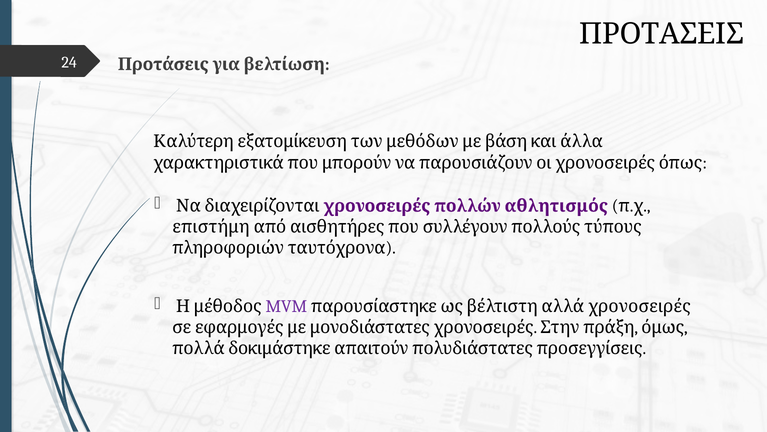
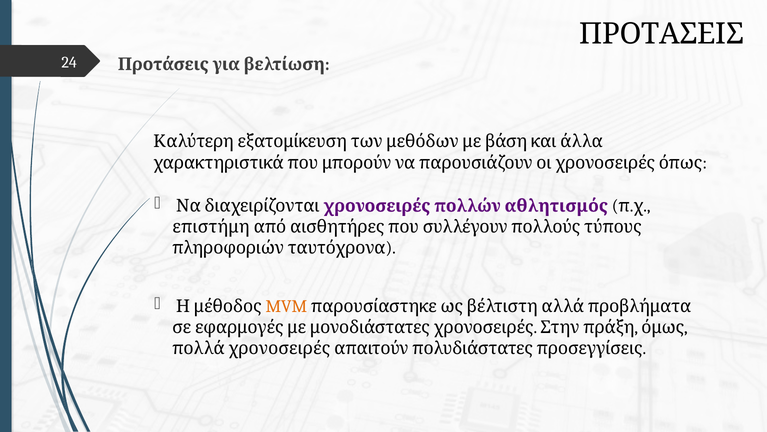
MVM colour: purple -> orange
χρονοσειρές: χρονοσειρές -> προβλήματα
δοκιμάστηκε: δοκιμάστηκε -> χρονοσειρές
